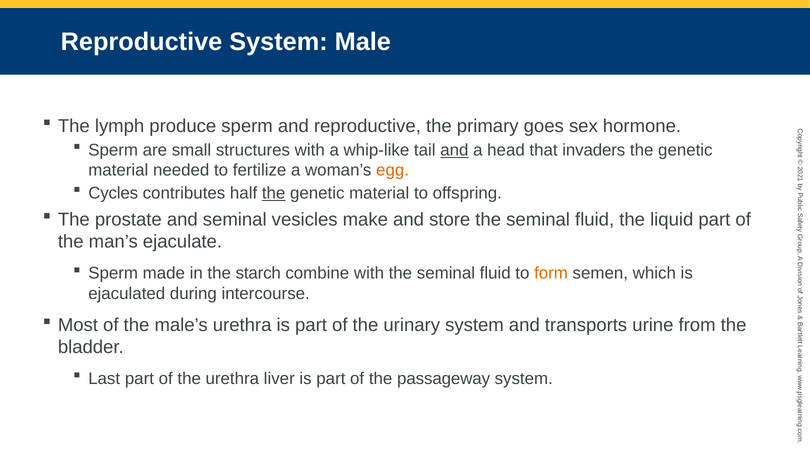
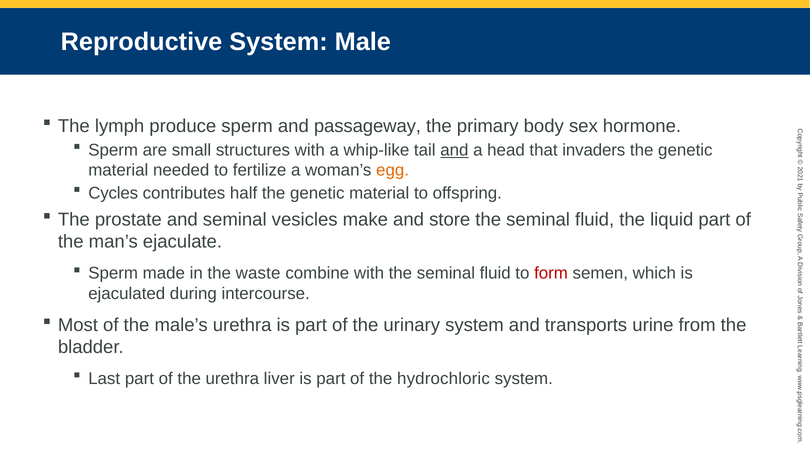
and reproductive: reproductive -> passageway
goes: goes -> body
the at (274, 193) underline: present -> none
starch: starch -> waste
form colour: orange -> red
passageway: passageway -> hydrochloric
